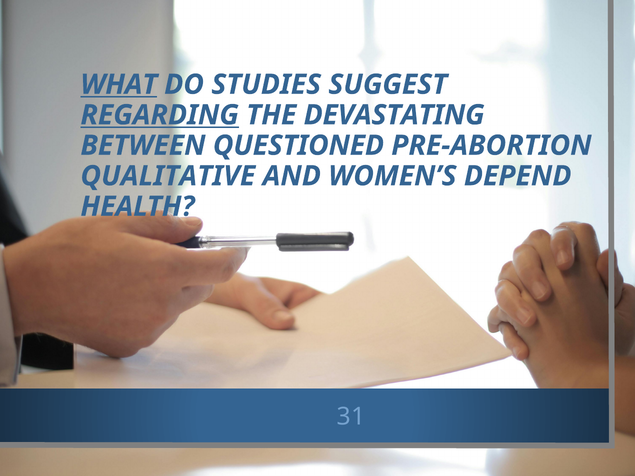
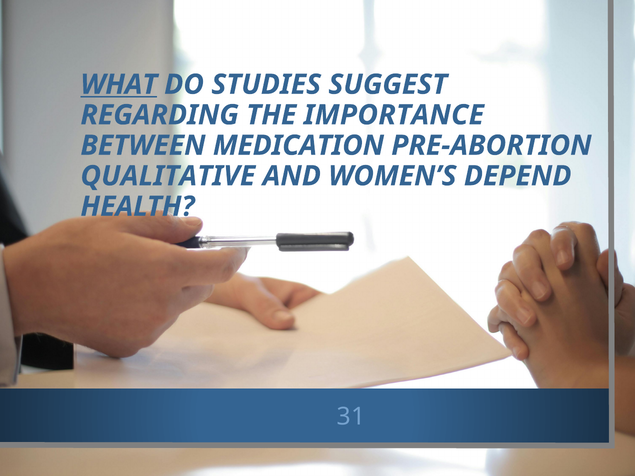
REGARDING underline: present -> none
DEVASTATING: DEVASTATING -> IMPORTANCE
QUESTIONED: QUESTIONED -> MEDICATION
